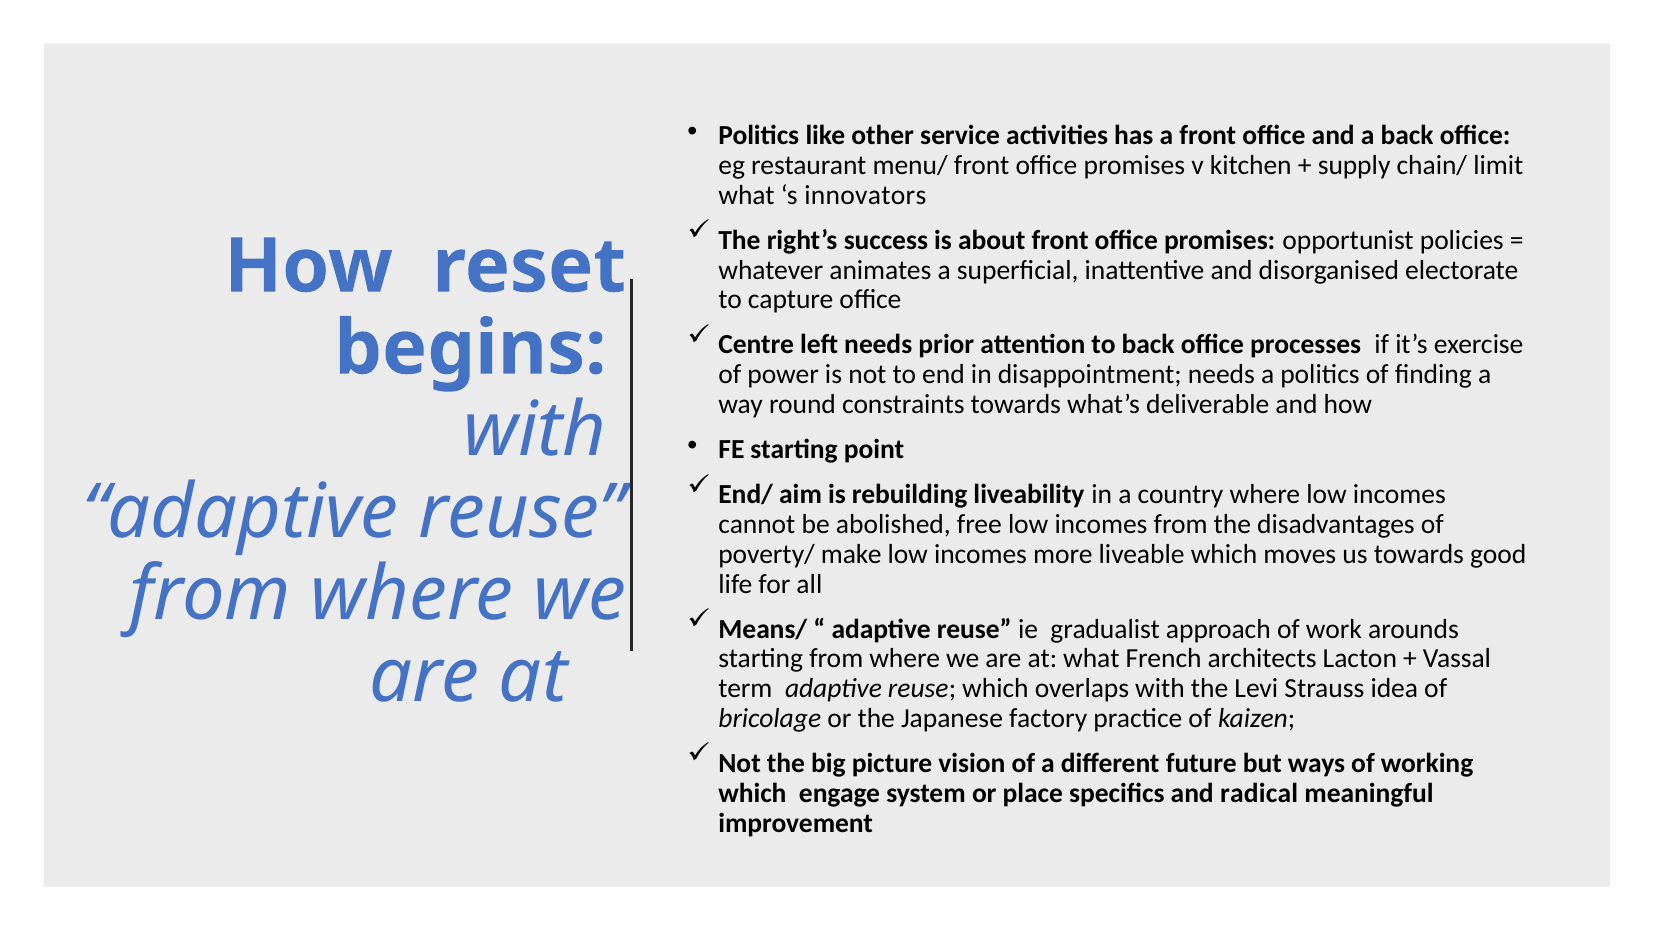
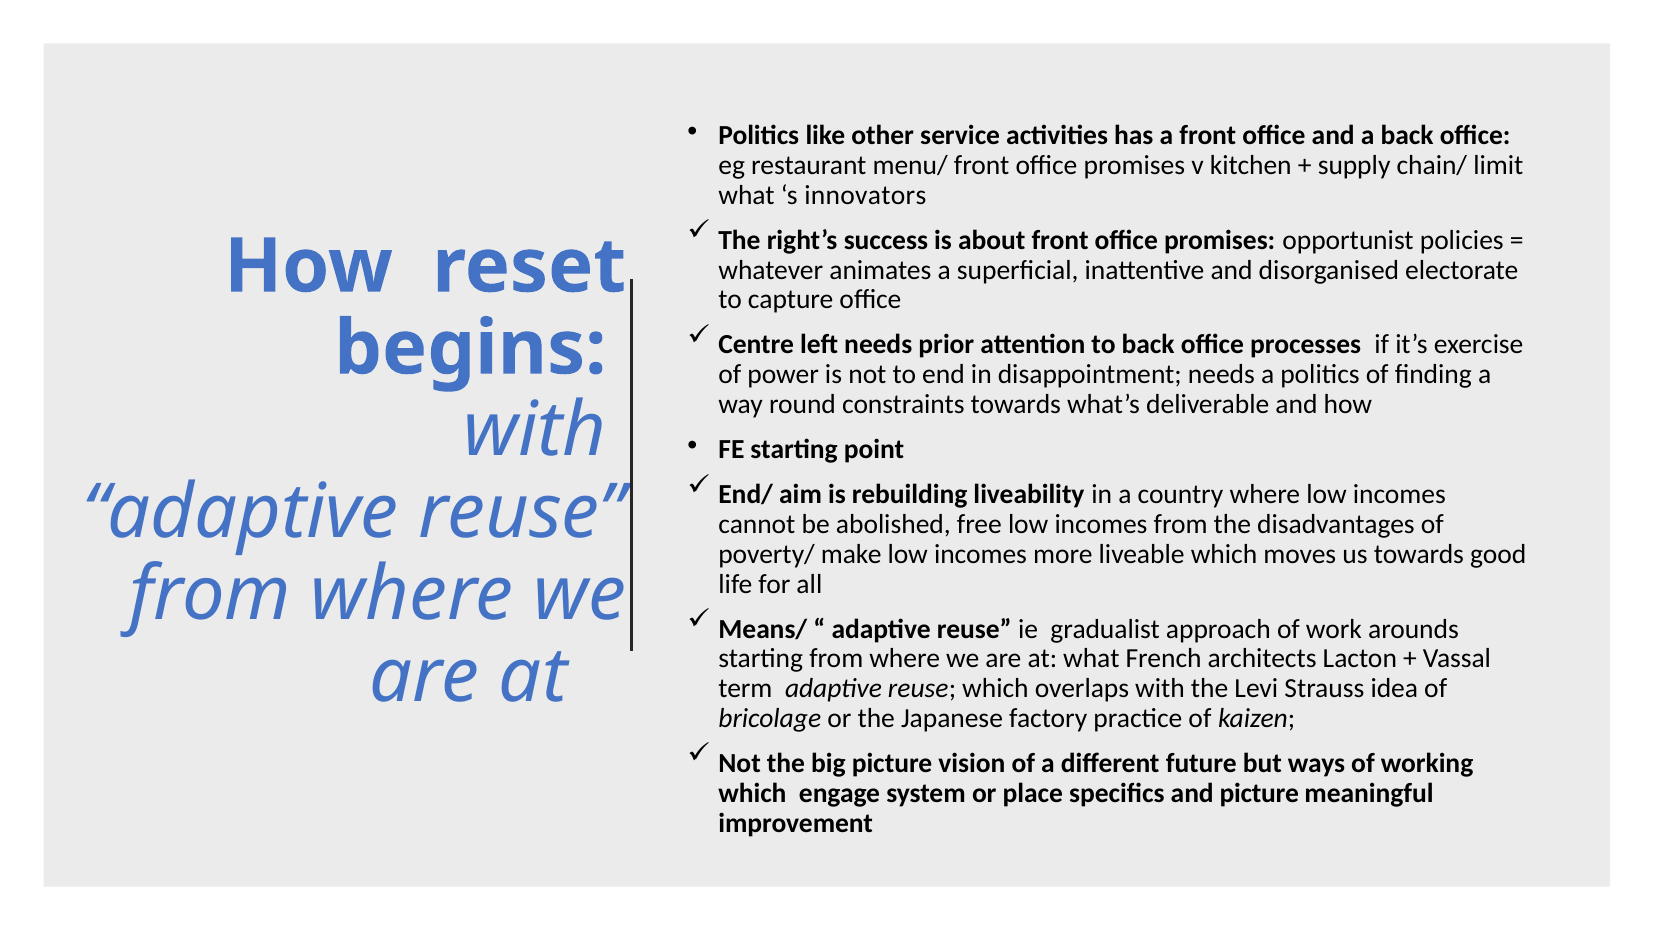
and radical: radical -> picture
